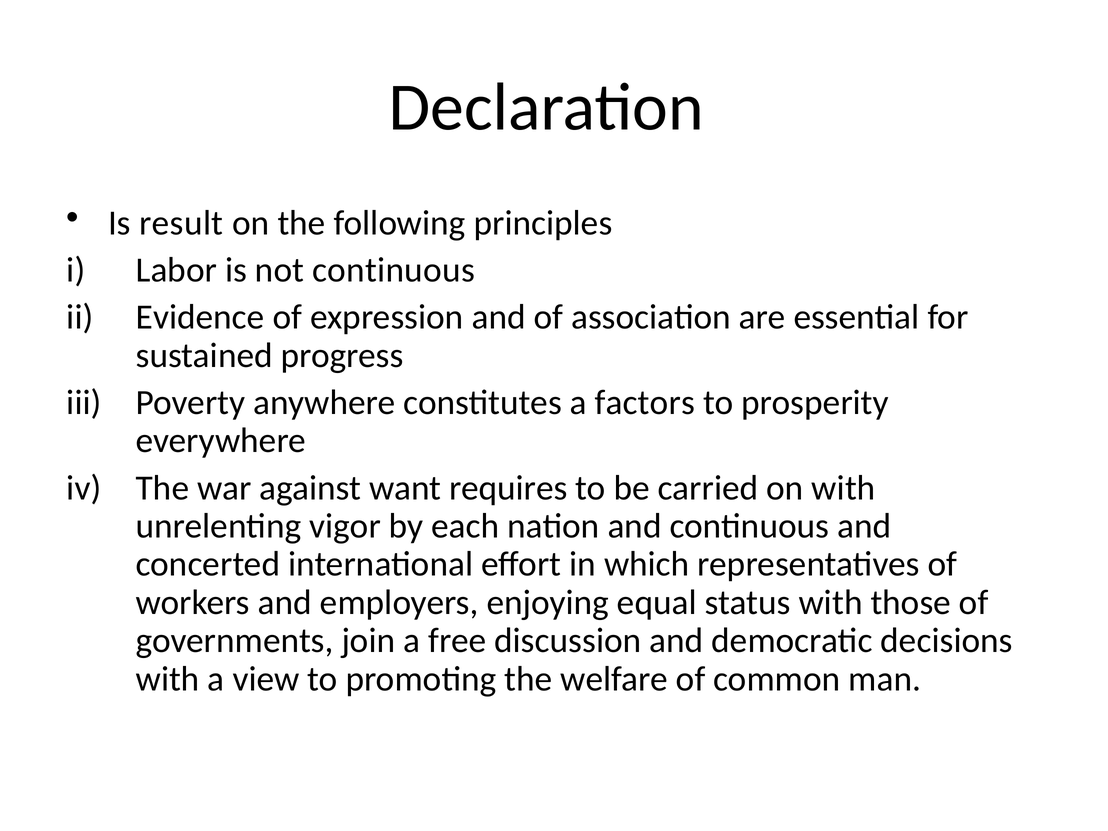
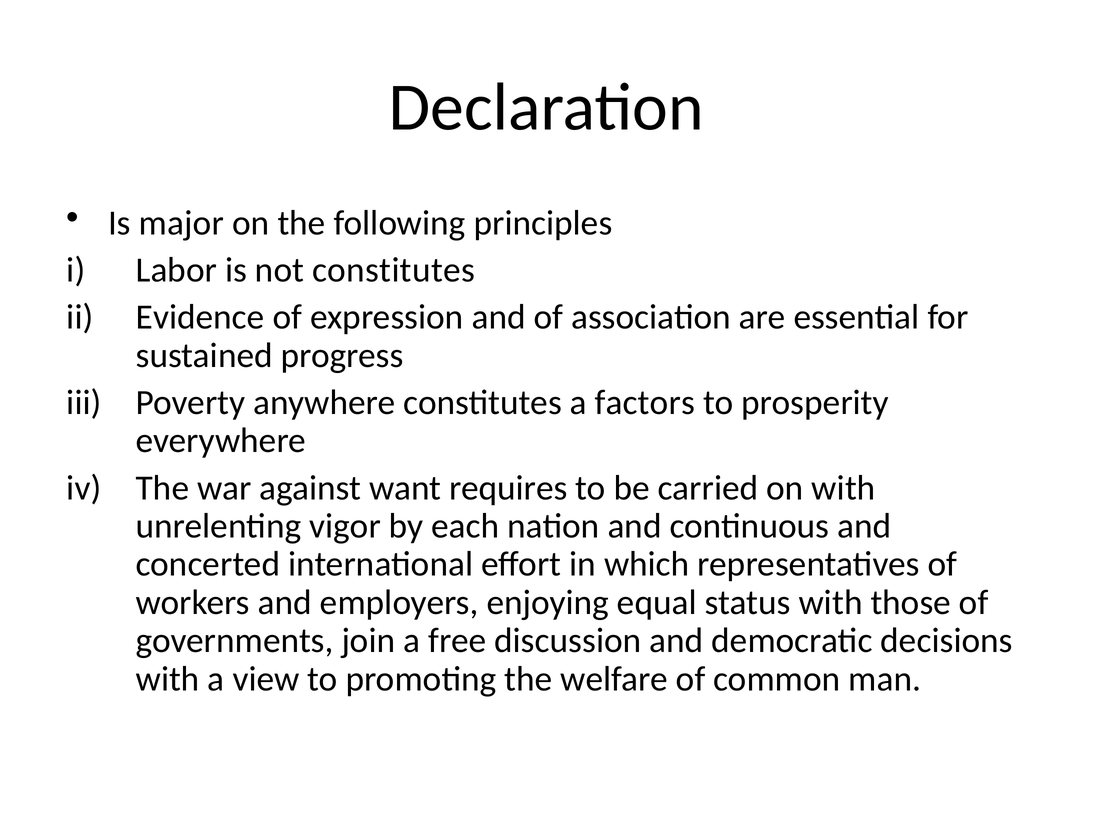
result: result -> major
not continuous: continuous -> constitutes
